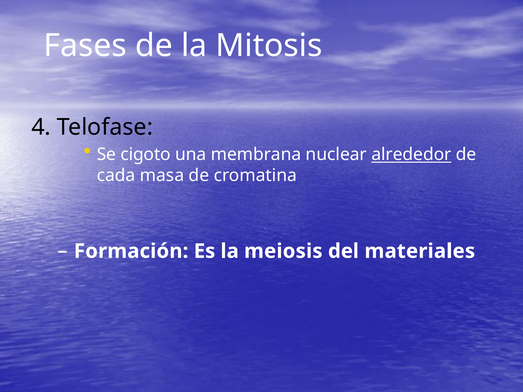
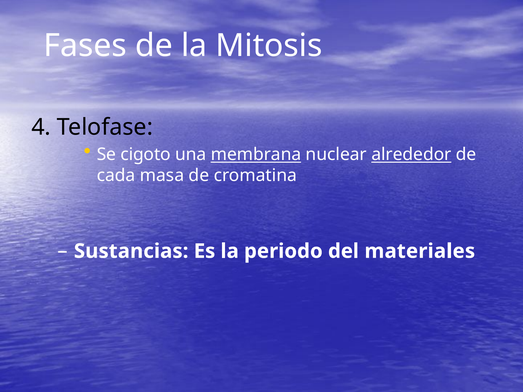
membrana underline: none -> present
Formación: Formación -> Sustancias
meiosis: meiosis -> periodo
